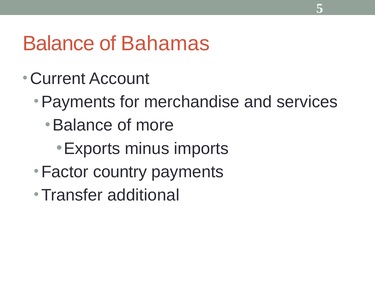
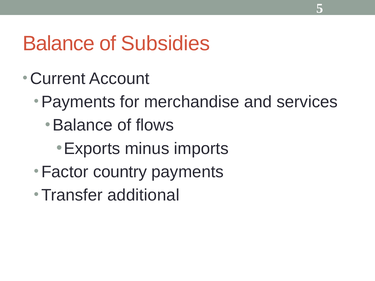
Bahamas: Bahamas -> Subsidies
more: more -> flows
